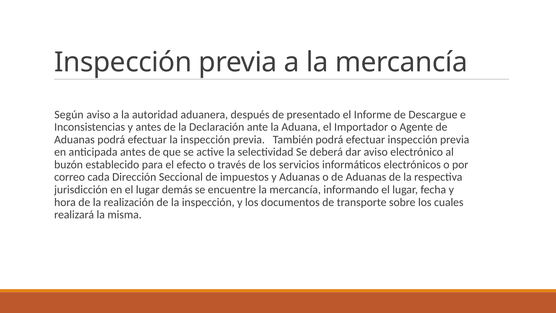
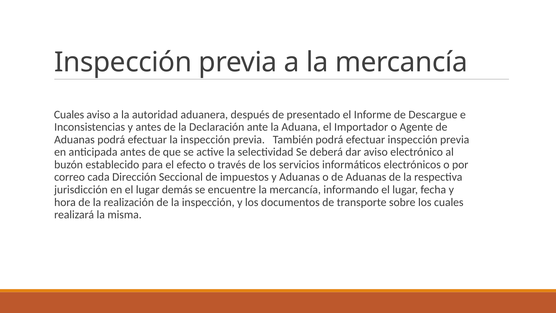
Según at (69, 114): Según -> Cuales
